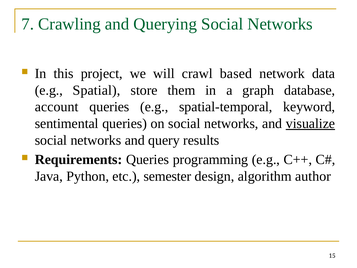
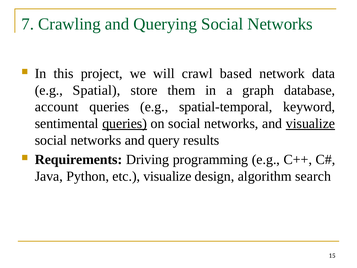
queries at (125, 123) underline: none -> present
Requirements Queries: Queries -> Driving
etc semester: semester -> visualize
author: author -> search
